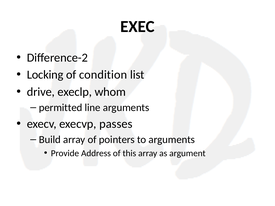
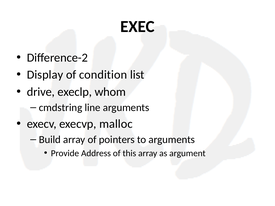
Locking: Locking -> Display
permitted: permitted -> cmdstring
passes: passes -> malloc
